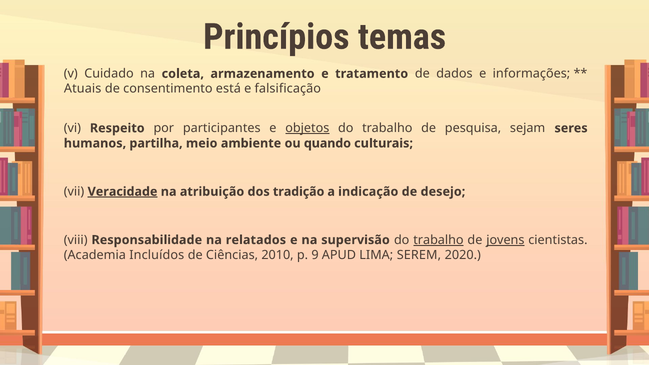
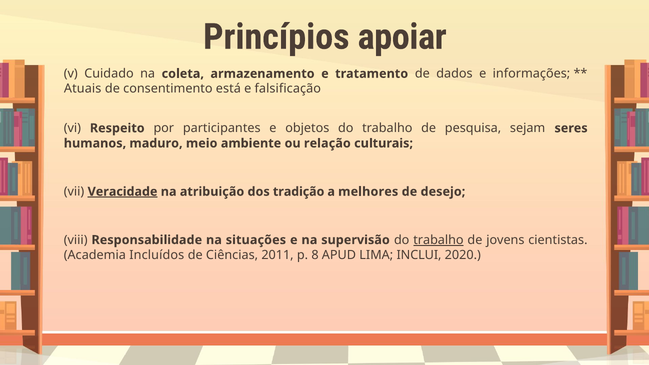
temas: temas -> apoiar
objetos underline: present -> none
partilha: partilha -> maduro
quando: quando -> relação
indicação: indicação -> melhores
relatados: relatados -> situações
jovens underline: present -> none
2010: 2010 -> 2011
9: 9 -> 8
SEREM: SEREM -> INCLUI
